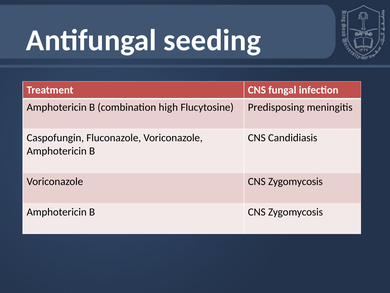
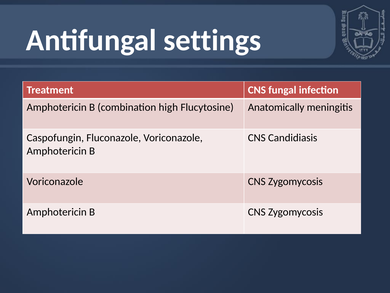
seeding: seeding -> settings
Predisposing: Predisposing -> Anatomically
